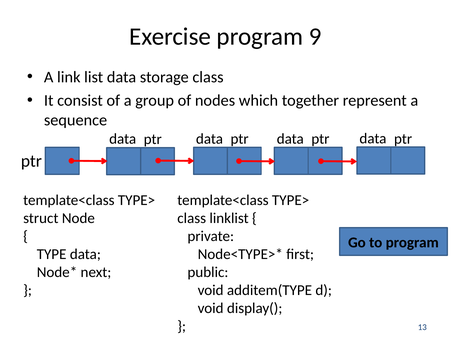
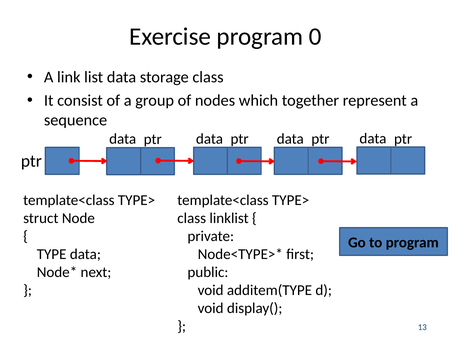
9: 9 -> 0
